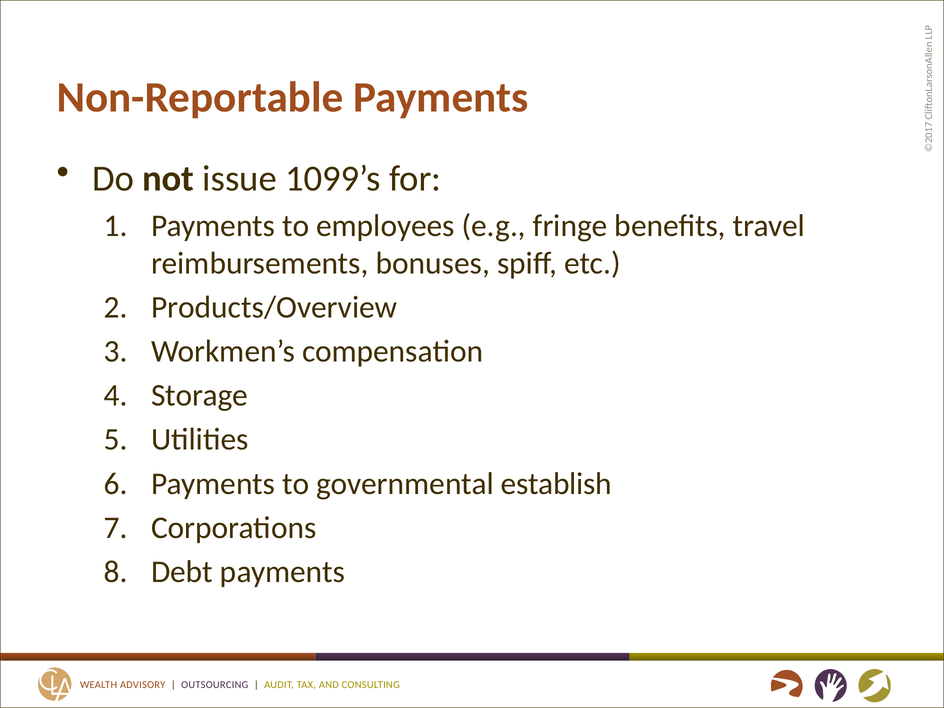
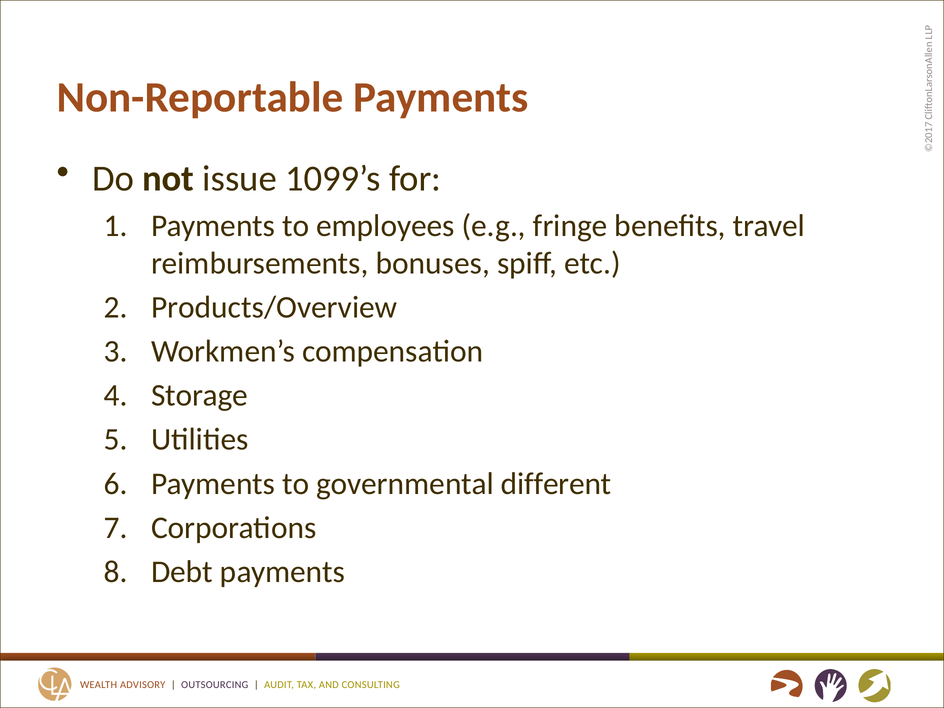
establish: establish -> different
